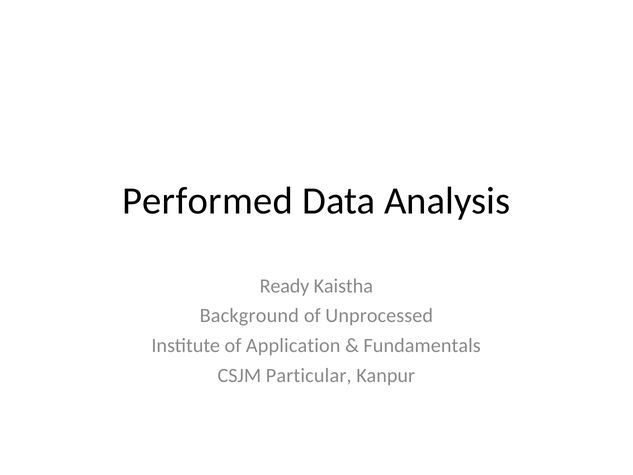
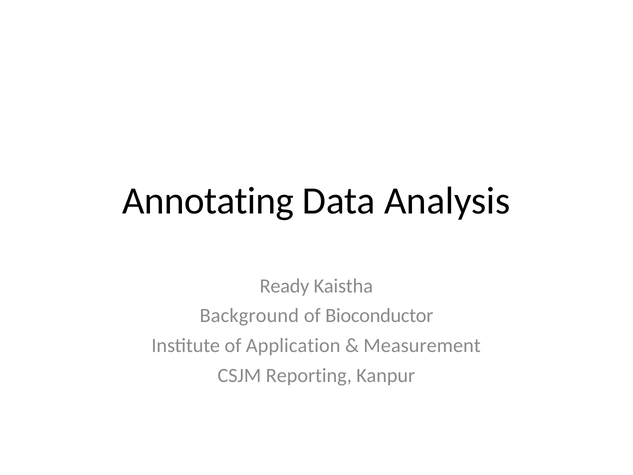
Performed: Performed -> Annotating
Unprocessed: Unprocessed -> Bioconductor
Fundamentals: Fundamentals -> Measurement
Particular: Particular -> Reporting
